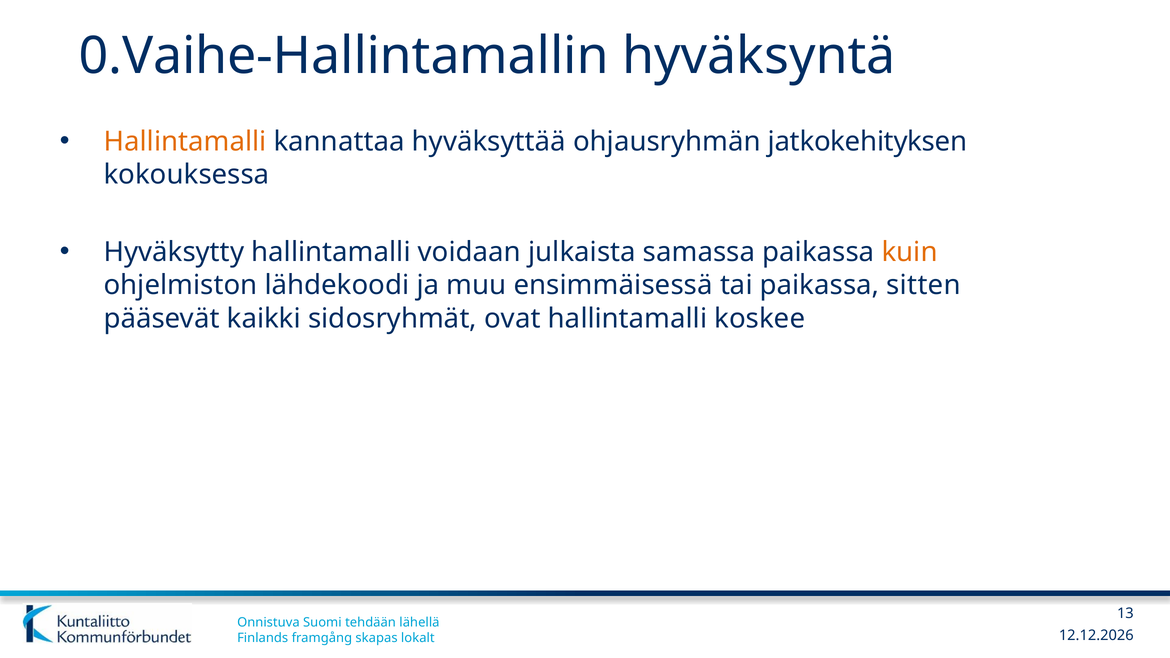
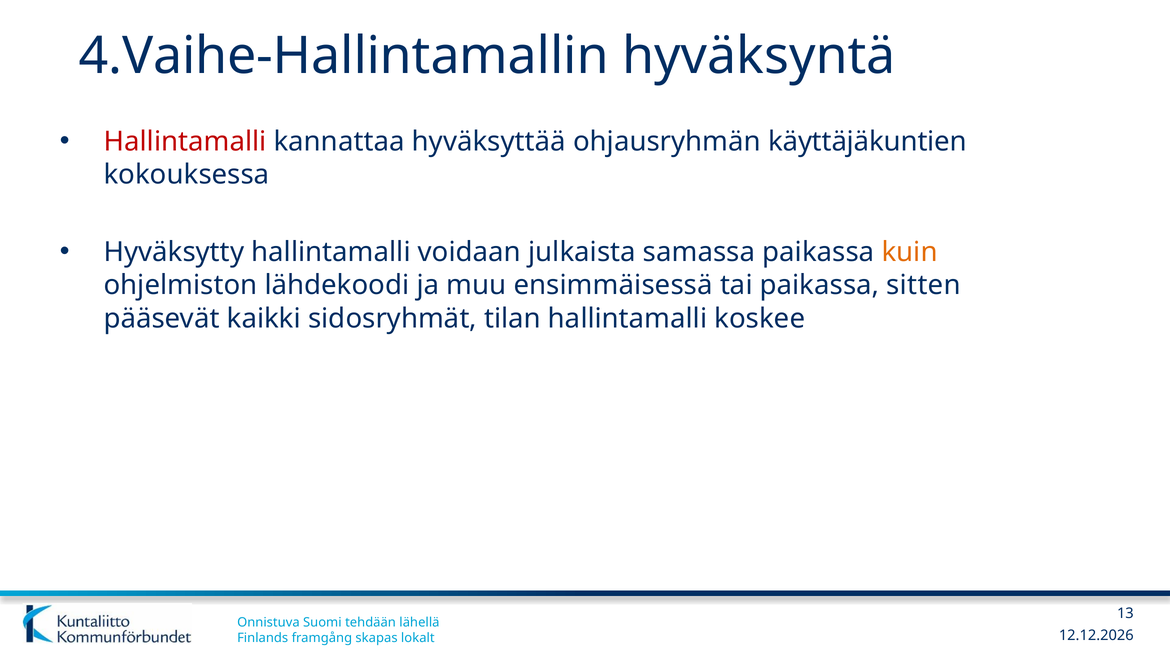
0.Vaihe-Hallintamallin: 0.Vaihe-Hallintamallin -> 4.Vaihe-Hallintamallin
Hallintamalli at (185, 142) colour: orange -> red
jatkokehityksen: jatkokehityksen -> käyttäjäkuntien
ovat: ovat -> tilan
